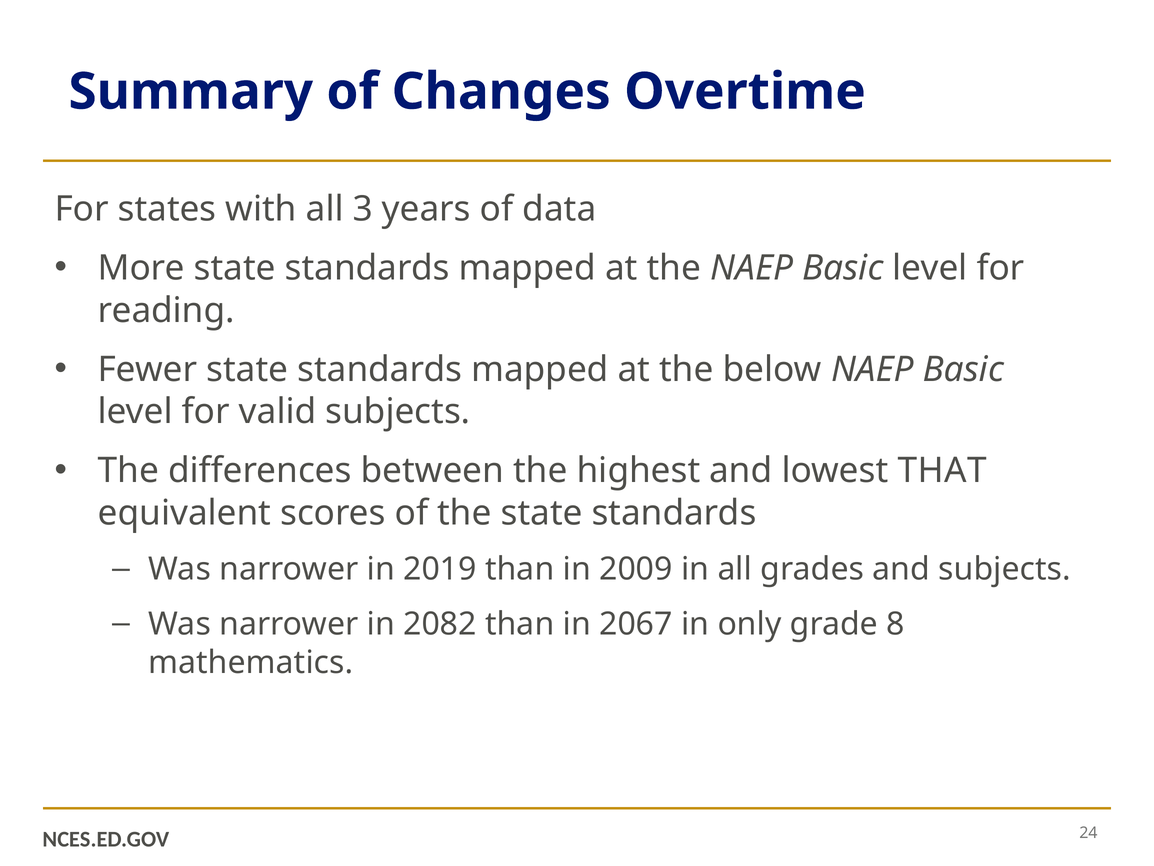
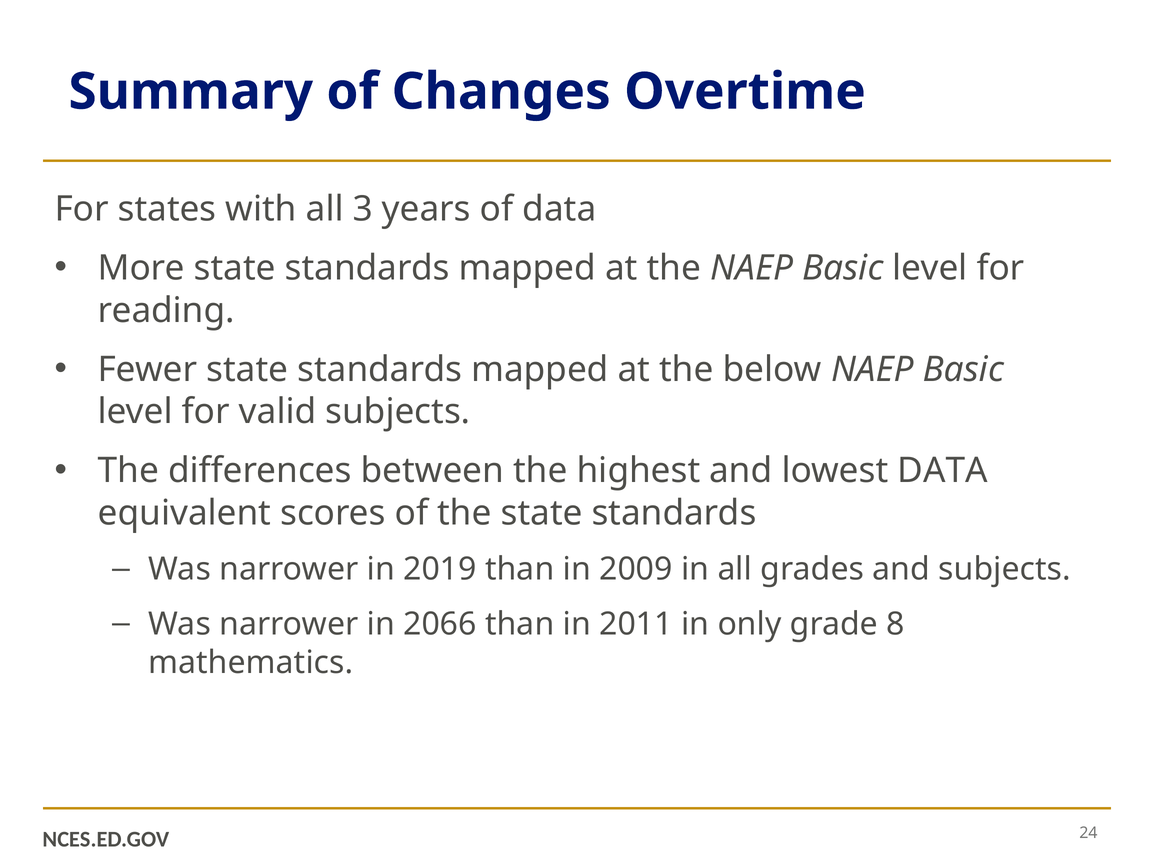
lowest THAT: THAT -> DATA
2082: 2082 -> 2066
2067: 2067 -> 2011
